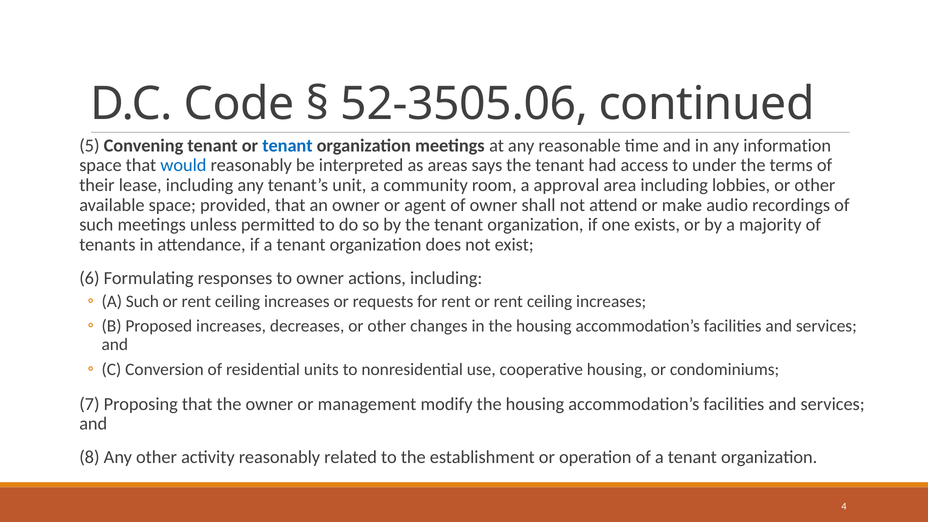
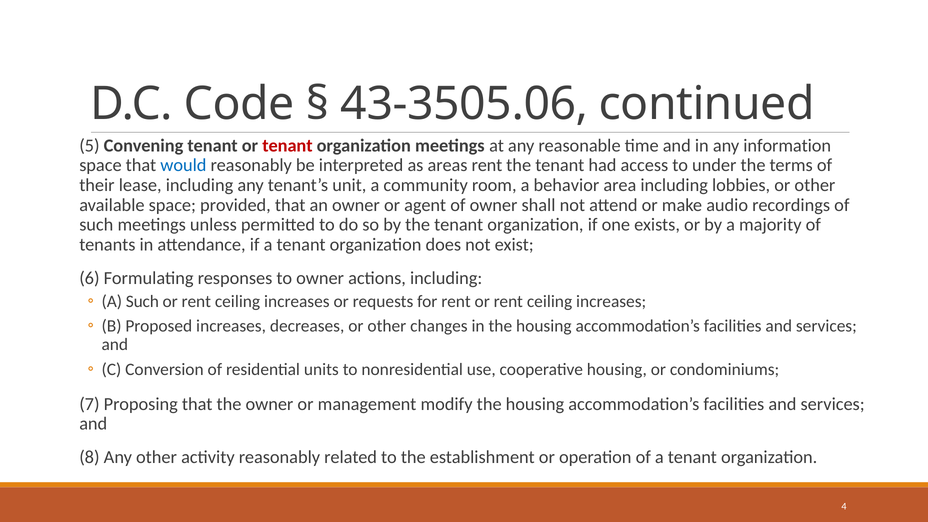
52-3505.06: 52-3505.06 -> 43-3505.06
tenant at (287, 146) colour: blue -> red
areas says: says -> rent
approval: approval -> behavior
